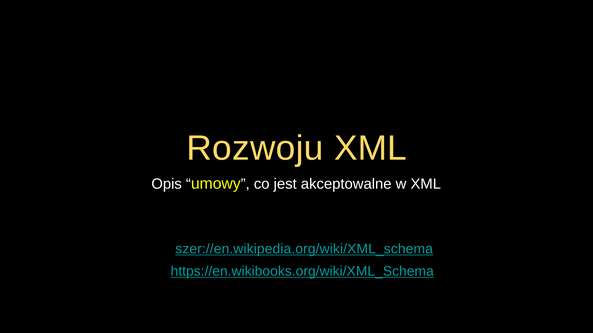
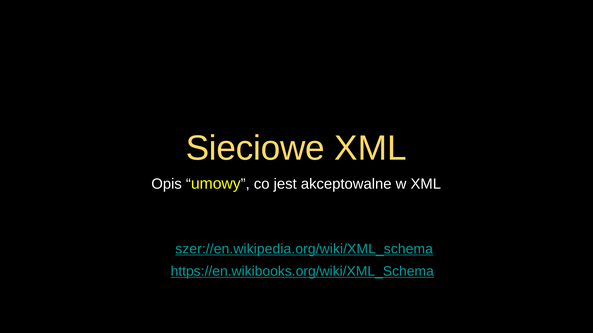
Rozwoju: Rozwoju -> Sieciowe
